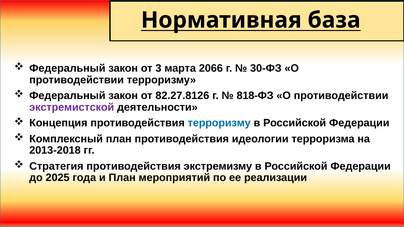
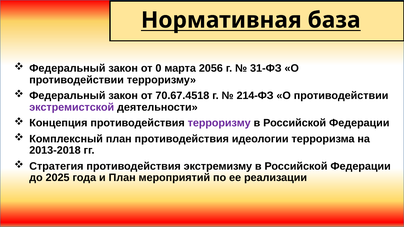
3: 3 -> 0
2066: 2066 -> 2056
30-ФЗ: 30-ФЗ -> 31-ФЗ
82.27.8126: 82.27.8126 -> 70.67.4518
818-ФЗ: 818-ФЗ -> 214-ФЗ
терроризму at (219, 123) colour: blue -> purple
